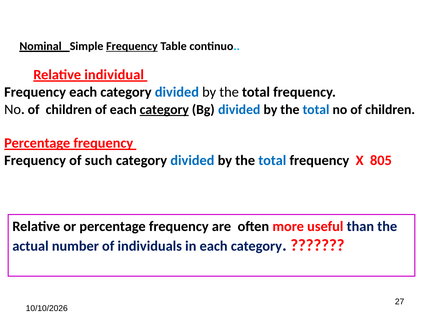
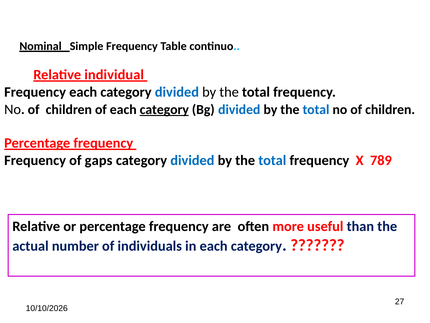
Frequency at (132, 46) underline: present -> none
such: such -> gaps
805: 805 -> 789
